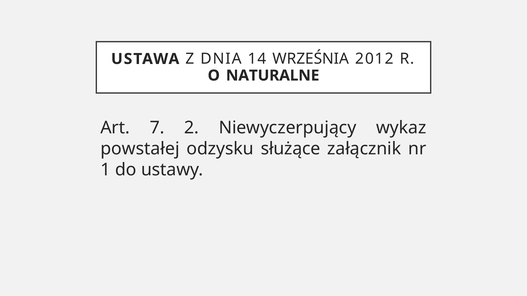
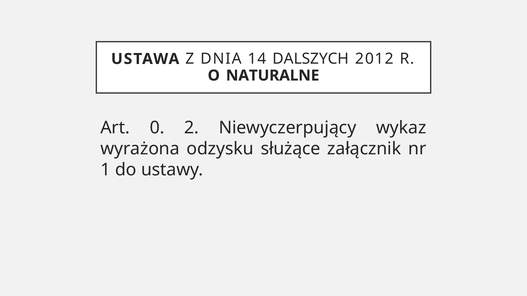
WRZEŚNIA: WRZEŚNIA -> DALSZYCH
7: 7 -> 0
powstałej: powstałej -> wyrażona
